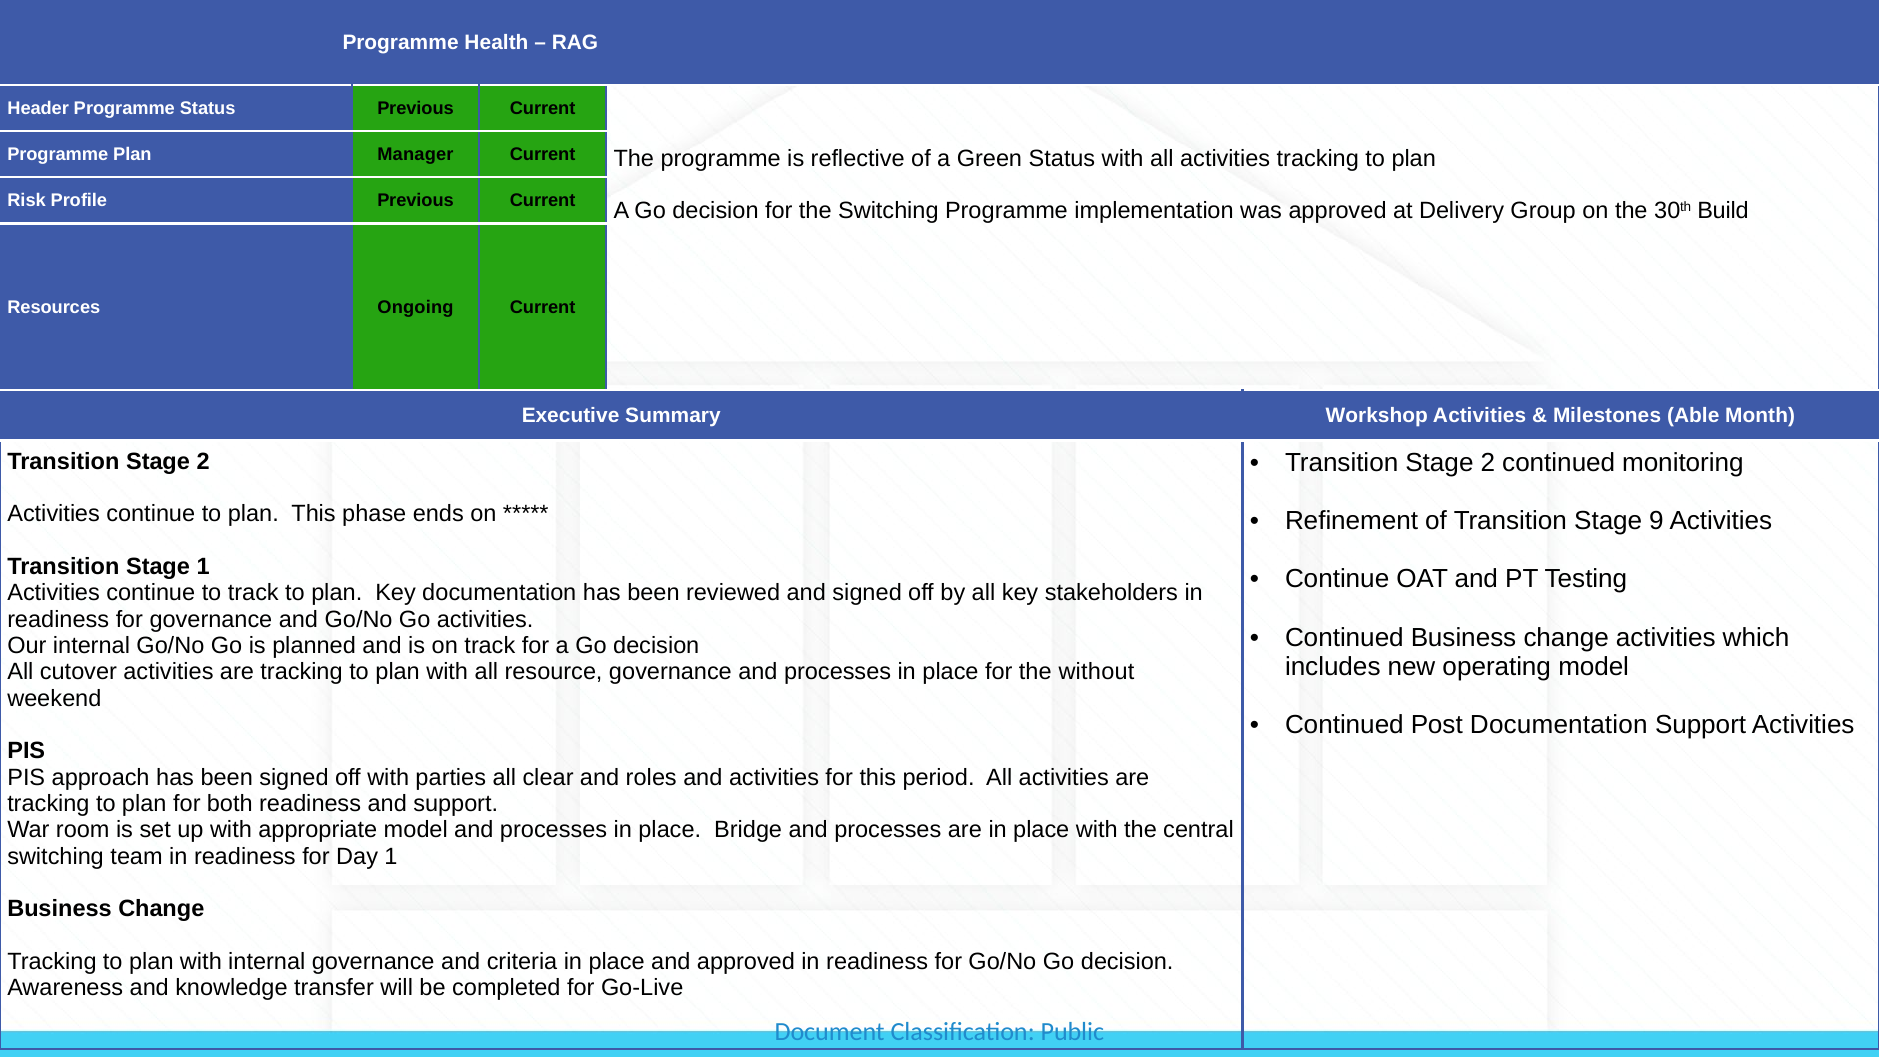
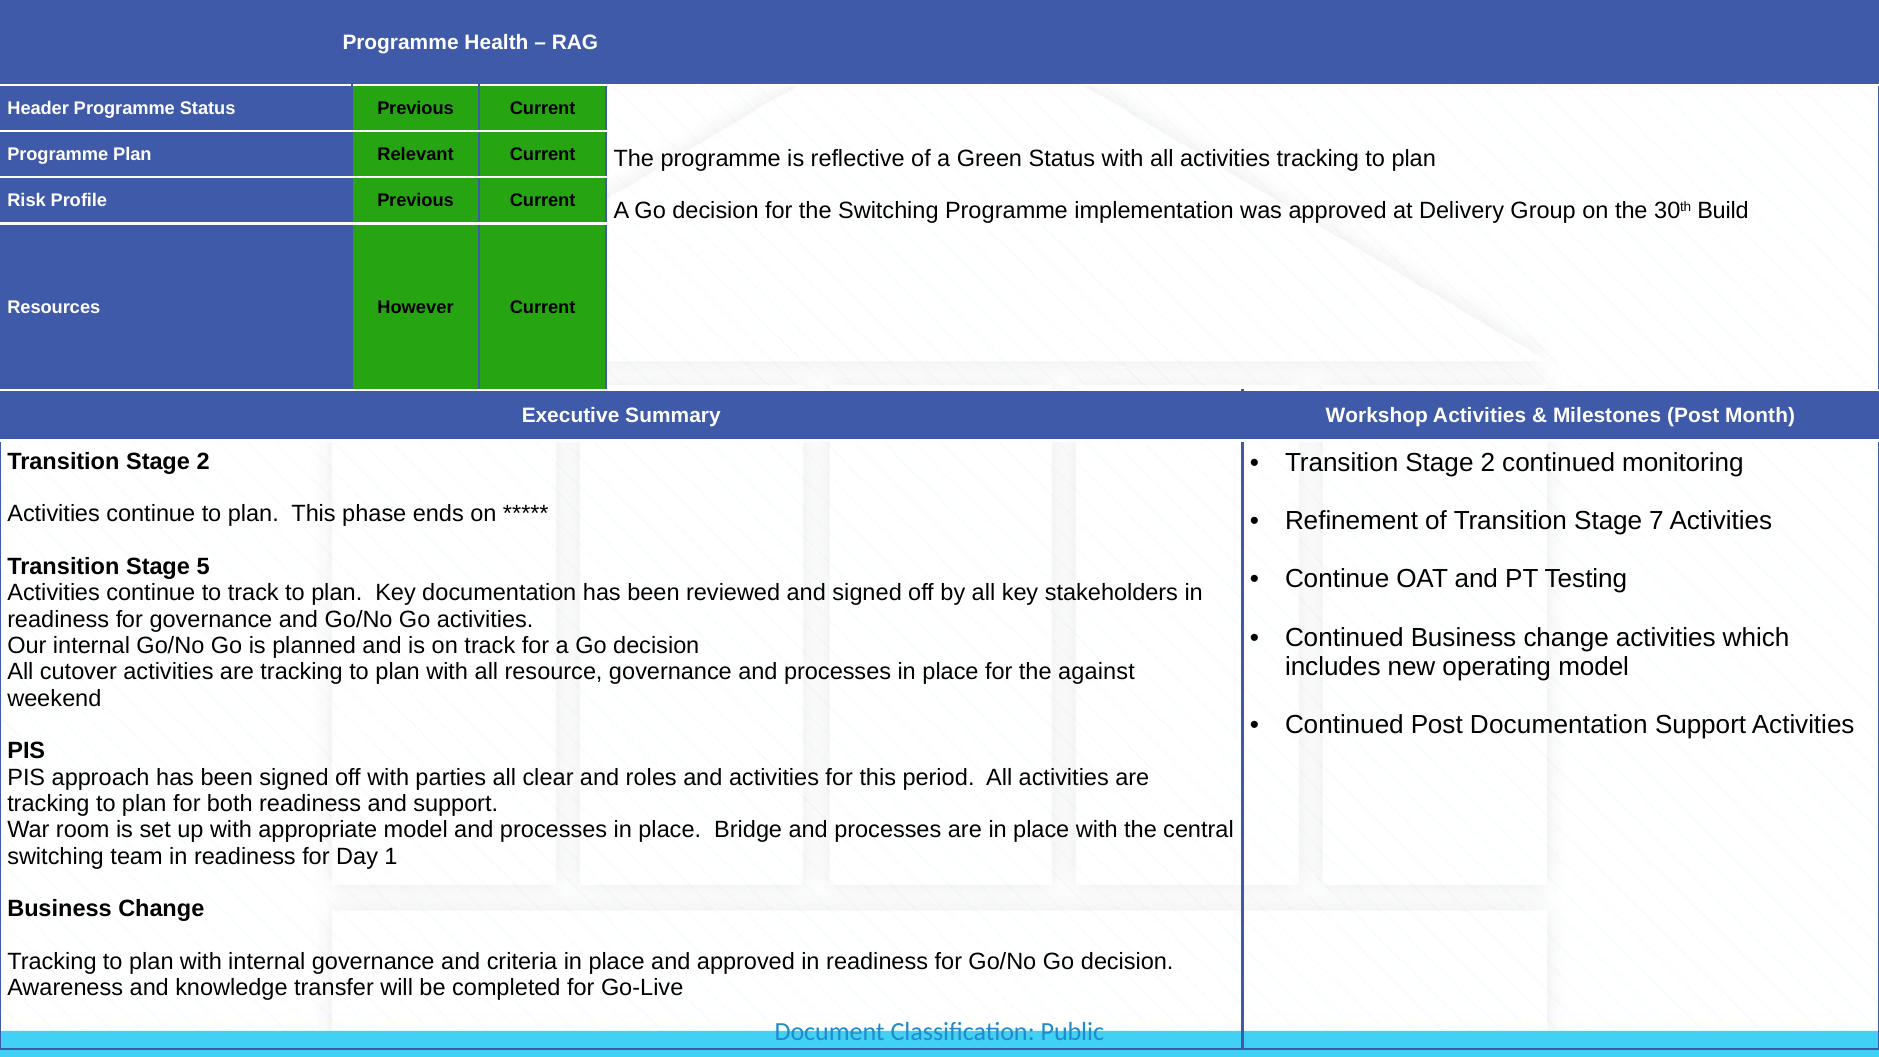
Manager: Manager -> Relevant
Ongoing: Ongoing -> However
Milestones Able: Able -> Post
9: 9 -> 7
Stage 1: 1 -> 5
without: without -> against
